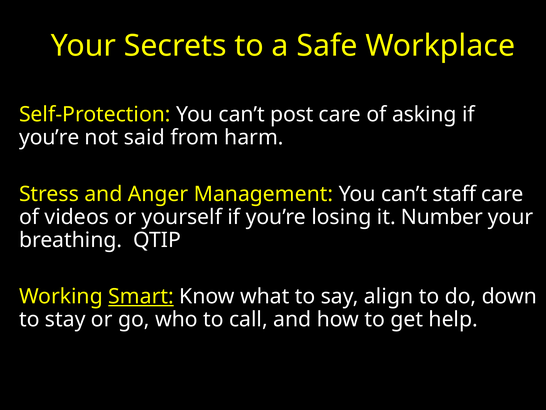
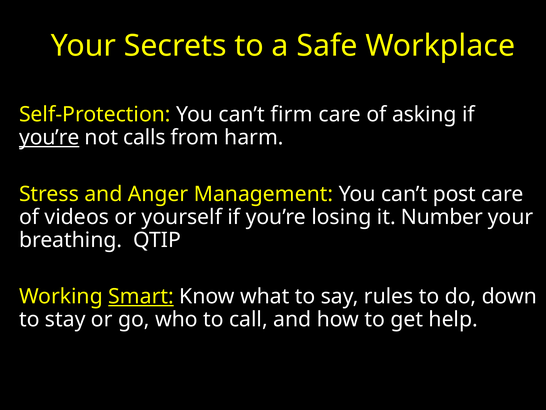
post: post -> firm
you’re at (49, 137) underline: none -> present
said: said -> calls
staff: staff -> post
align: align -> rules
